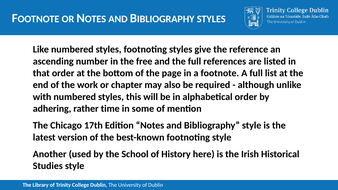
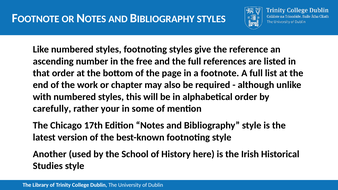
adhering: adhering -> carefully
time: time -> your
